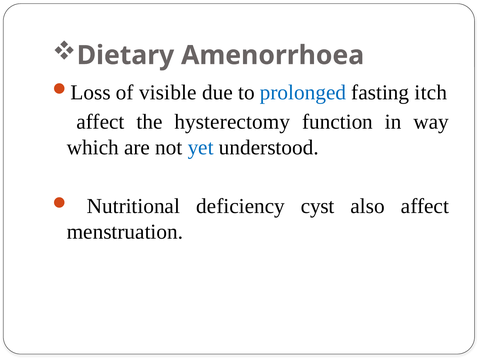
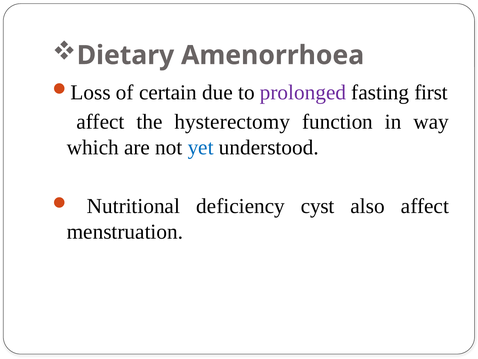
visible: visible -> certain
prolonged colour: blue -> purple
itch: itch -> first
